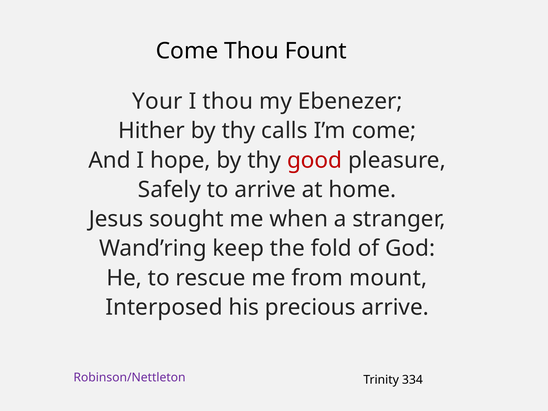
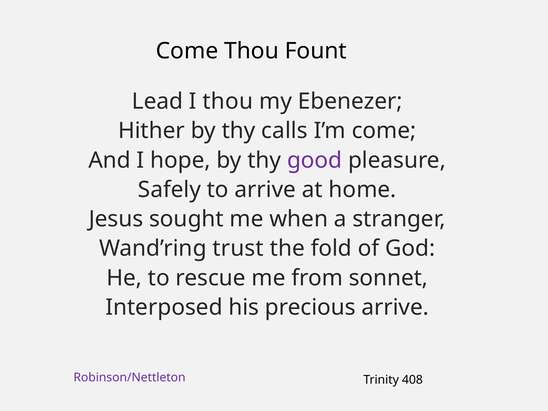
Your: Your -> Lead
good colour: red -> purple
keep: keep -> trust
mount: mount -> sonnet
334: 334 -> 408
